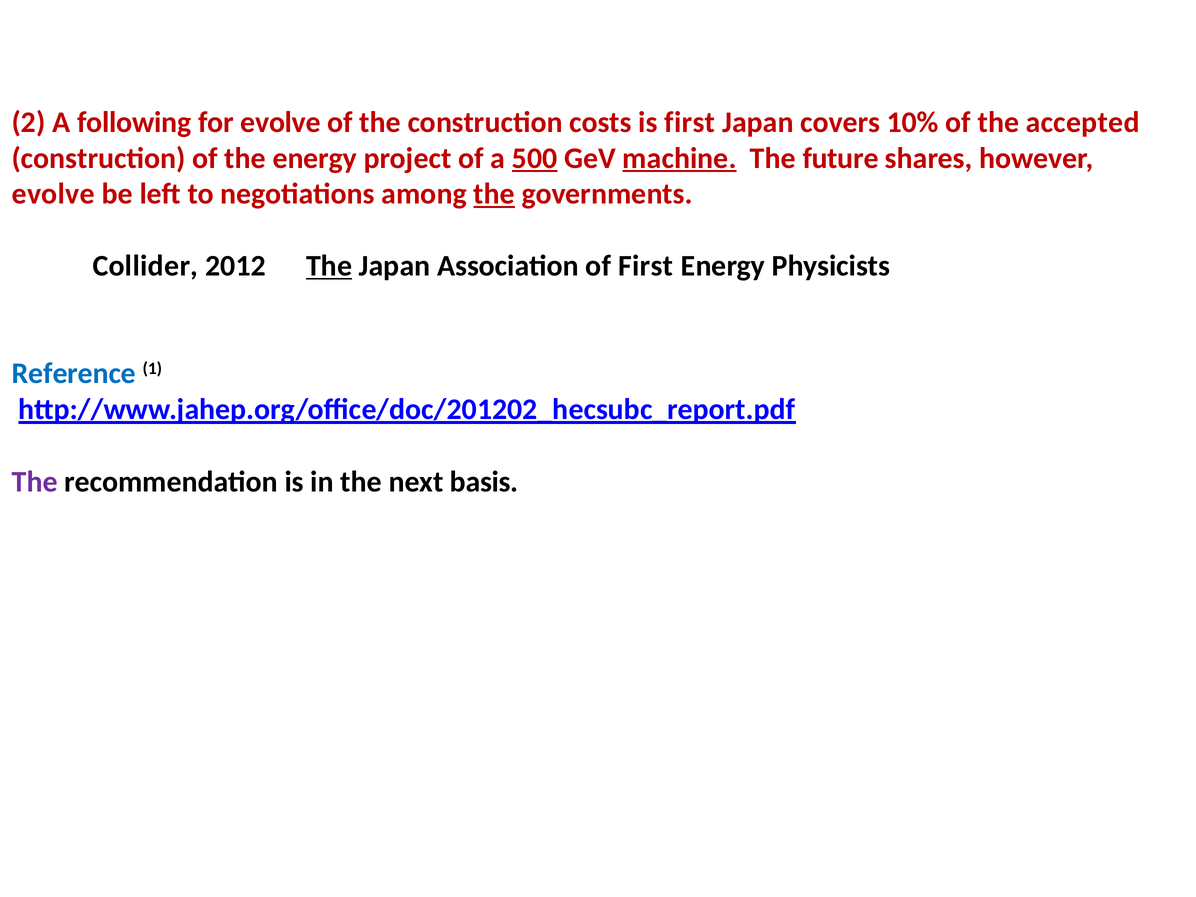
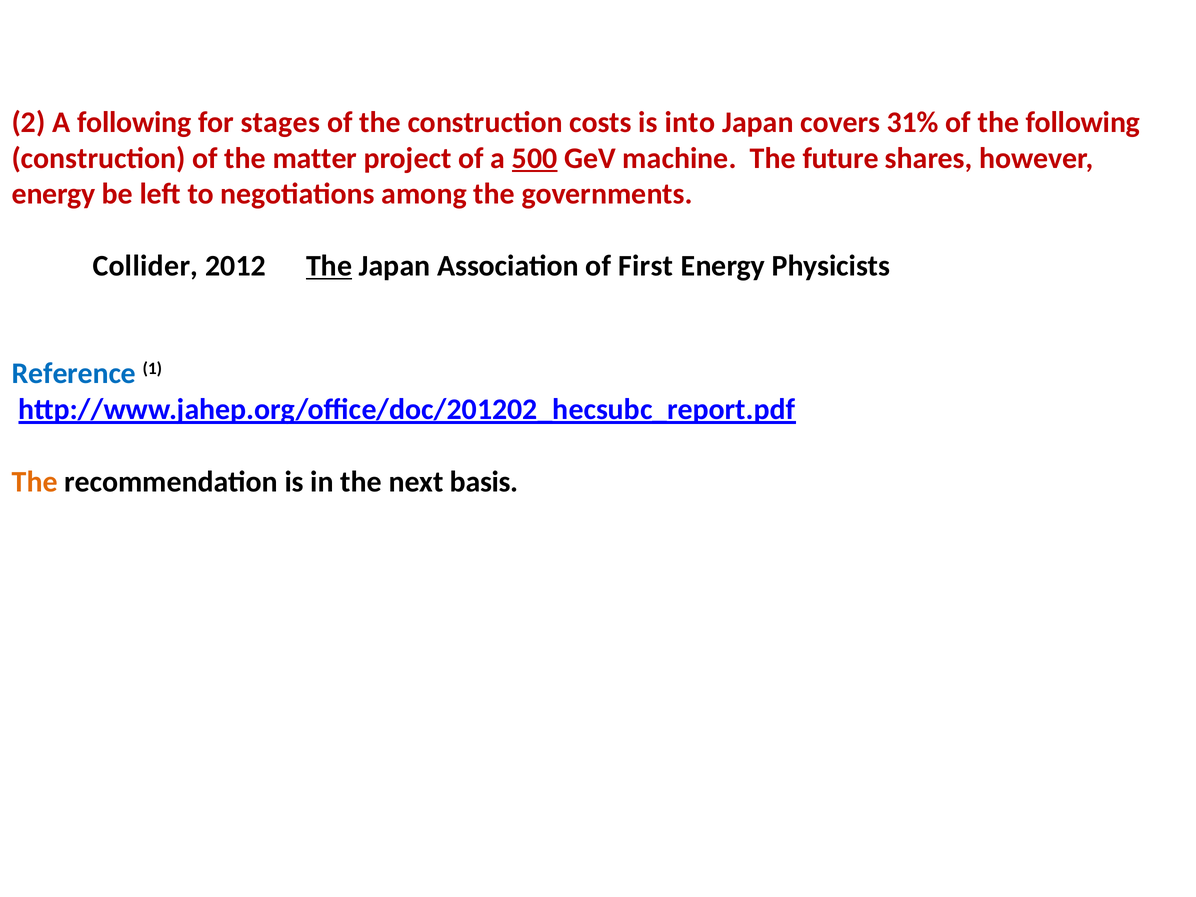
for evolve: evolve -> stages
is first: first -> into
10%: 10% -> 31%
the accepted: accepted -> following
the energy: energy -> matter
machine underline: present -> none
evolve at (53, 194): evolve -> energy
the at (494, 194) underline: present -> none
The at (35, 482) colour: purple -> orange
